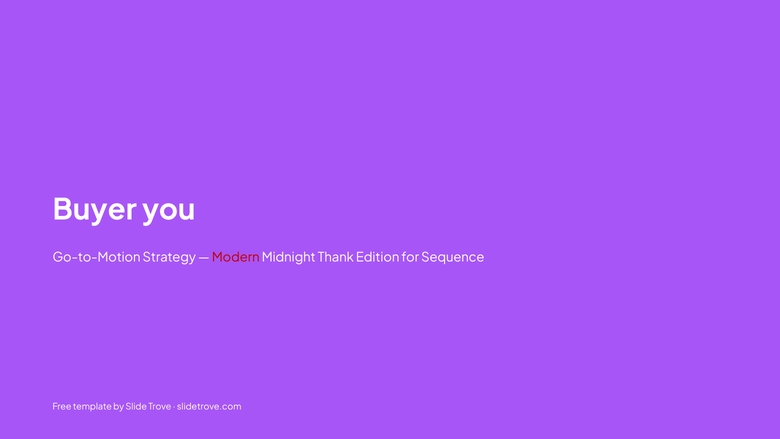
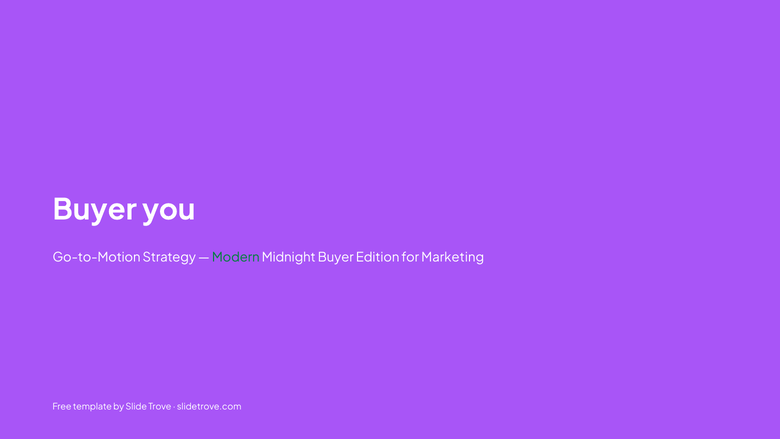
Modern colour: red -> green
Midnight Thank: Thank -> Buyer
Sequence: Sequence -> Marketing
